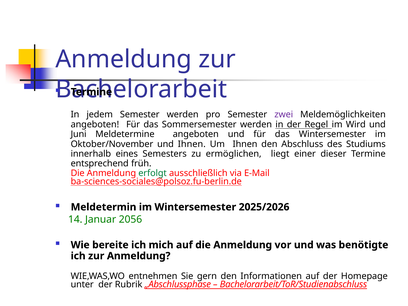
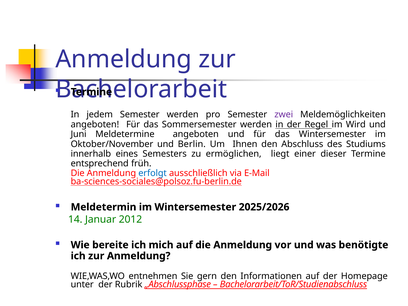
und Ihnen: Ihnen -> Berlin
erfolgt colour: green -> blue
2056: 2056 -> 2012
